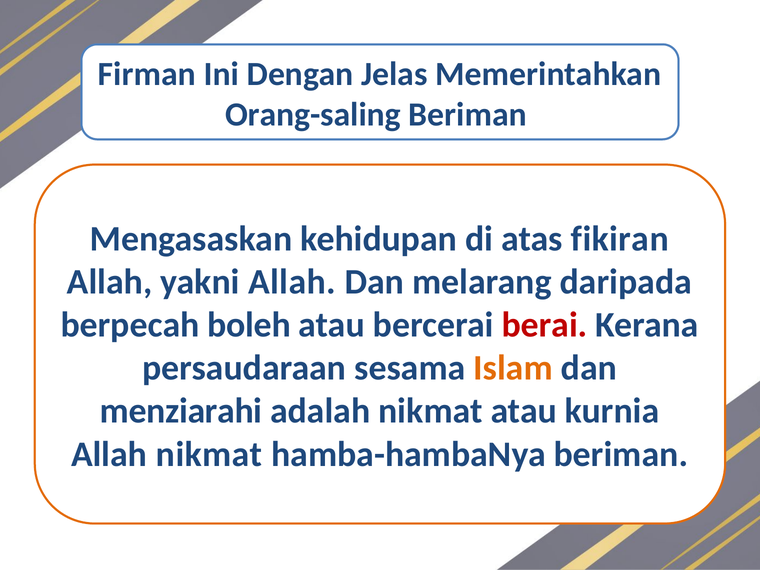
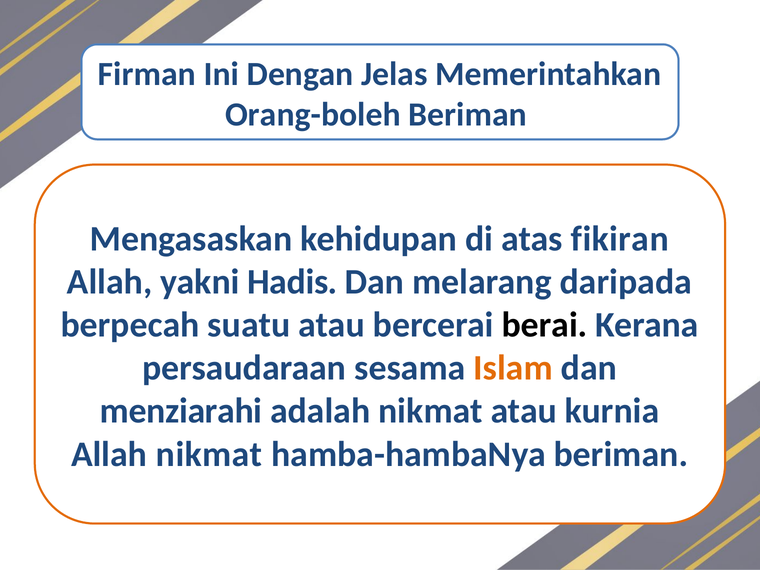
Orang-saling: Orang-saling -> Orang-boleh
yakni Allah: Allah -> Hadis
boleh: boleh -> suatu
berai colour: red -> black
